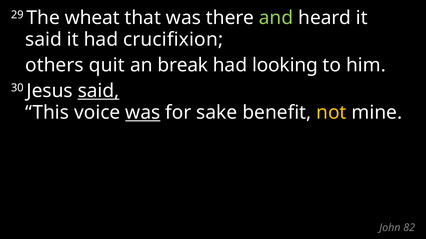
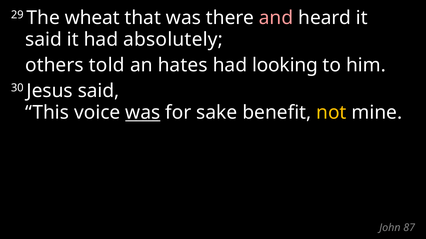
and colour: light green -> pink
crucifixion: crucifixion -> absolutely
quit: quit -> told
break: break -> hates
said at (99, 91) underline: present -> none
82: 82 -> 87
